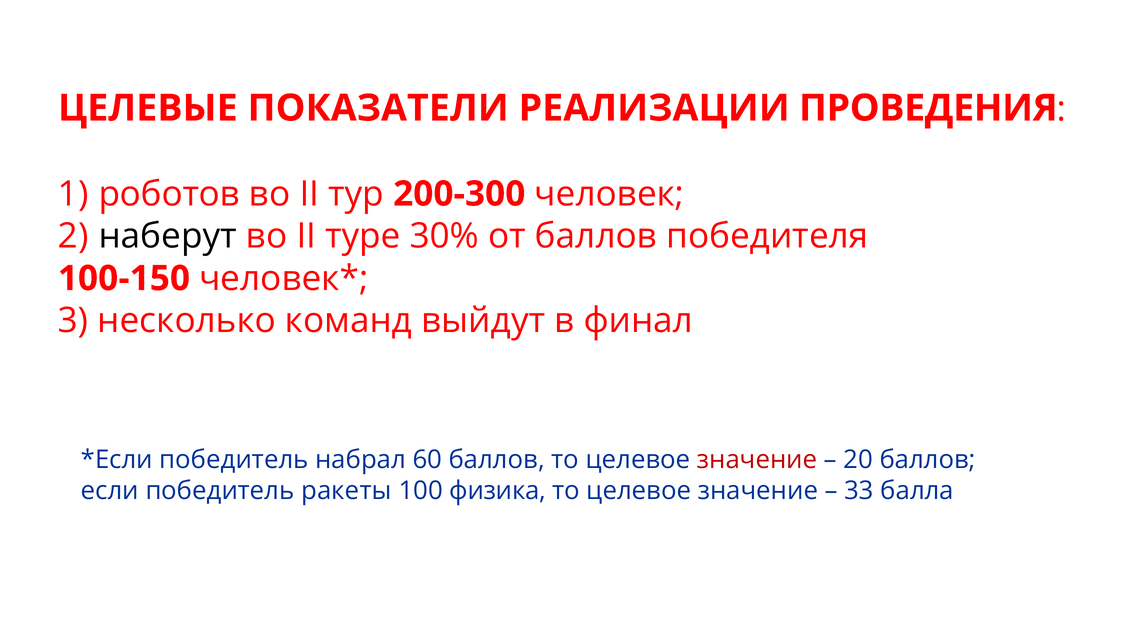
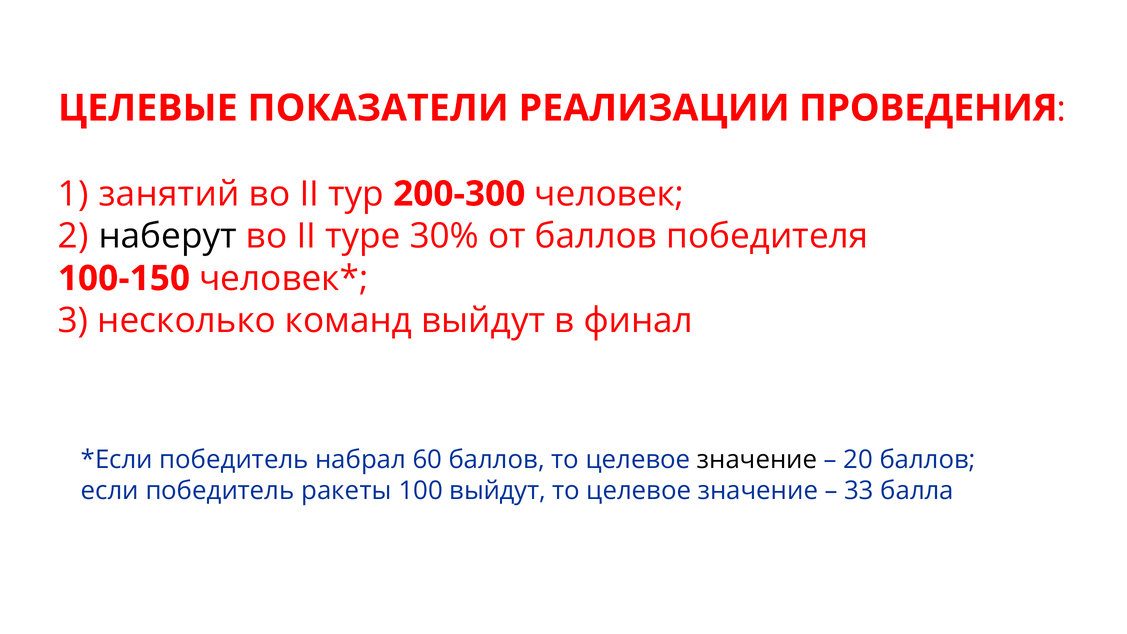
роботов: роботов -> занятий
значение at (757, 459) colour: red -> black
100 физика: физика -> выйдут
